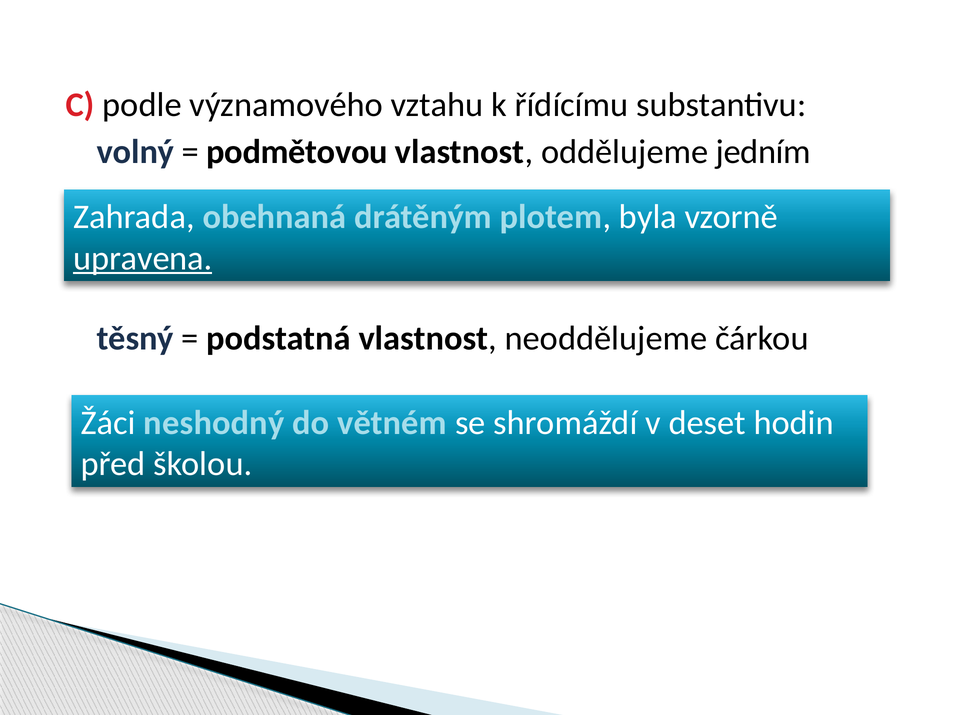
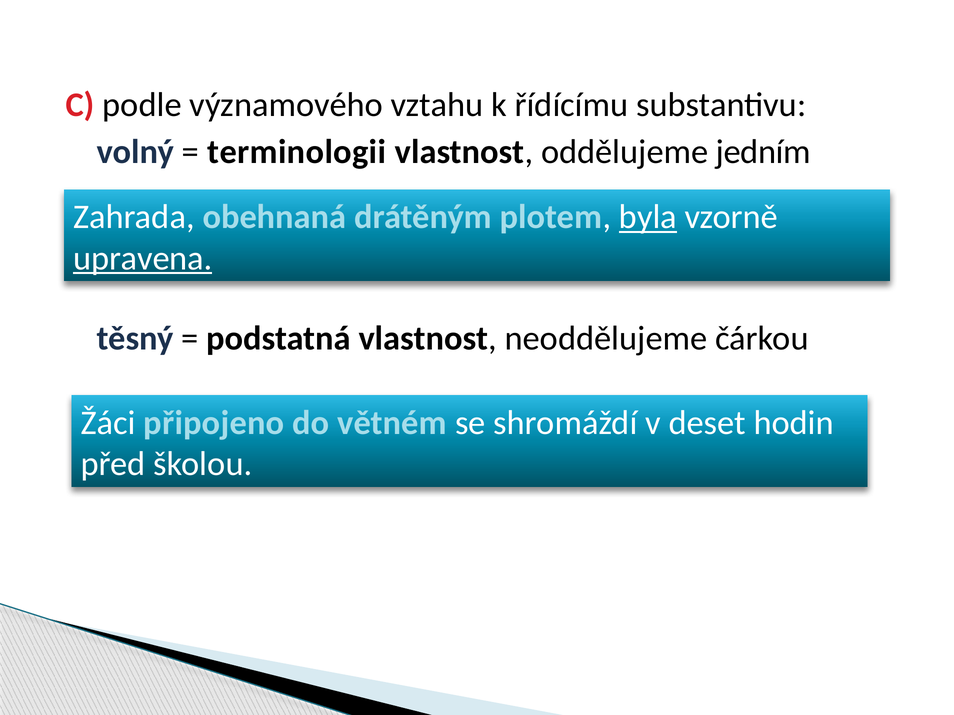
podmětovou: podmětovou -> terminologii
byla underline: none -> present
neshodný: neshodný -> připojeno
